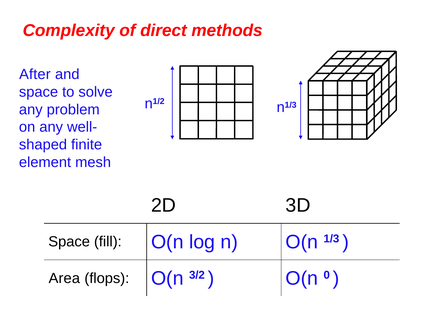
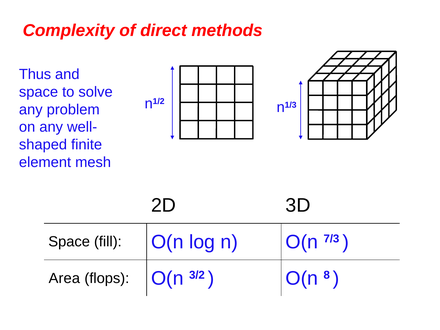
After: After -> Thus
1/3: 1/3 -> 7/3
0: 0 -> 8
